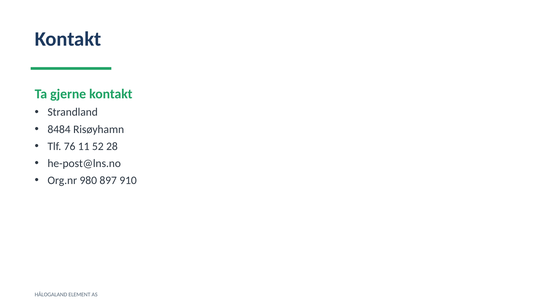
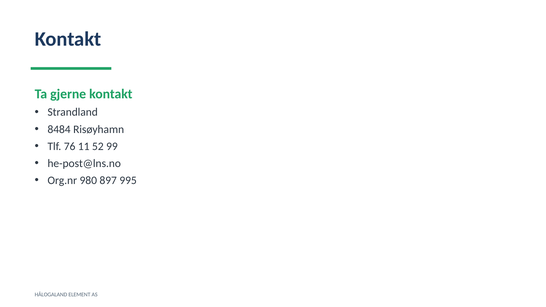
28: 28 -> 99
910: 910 -> 995
